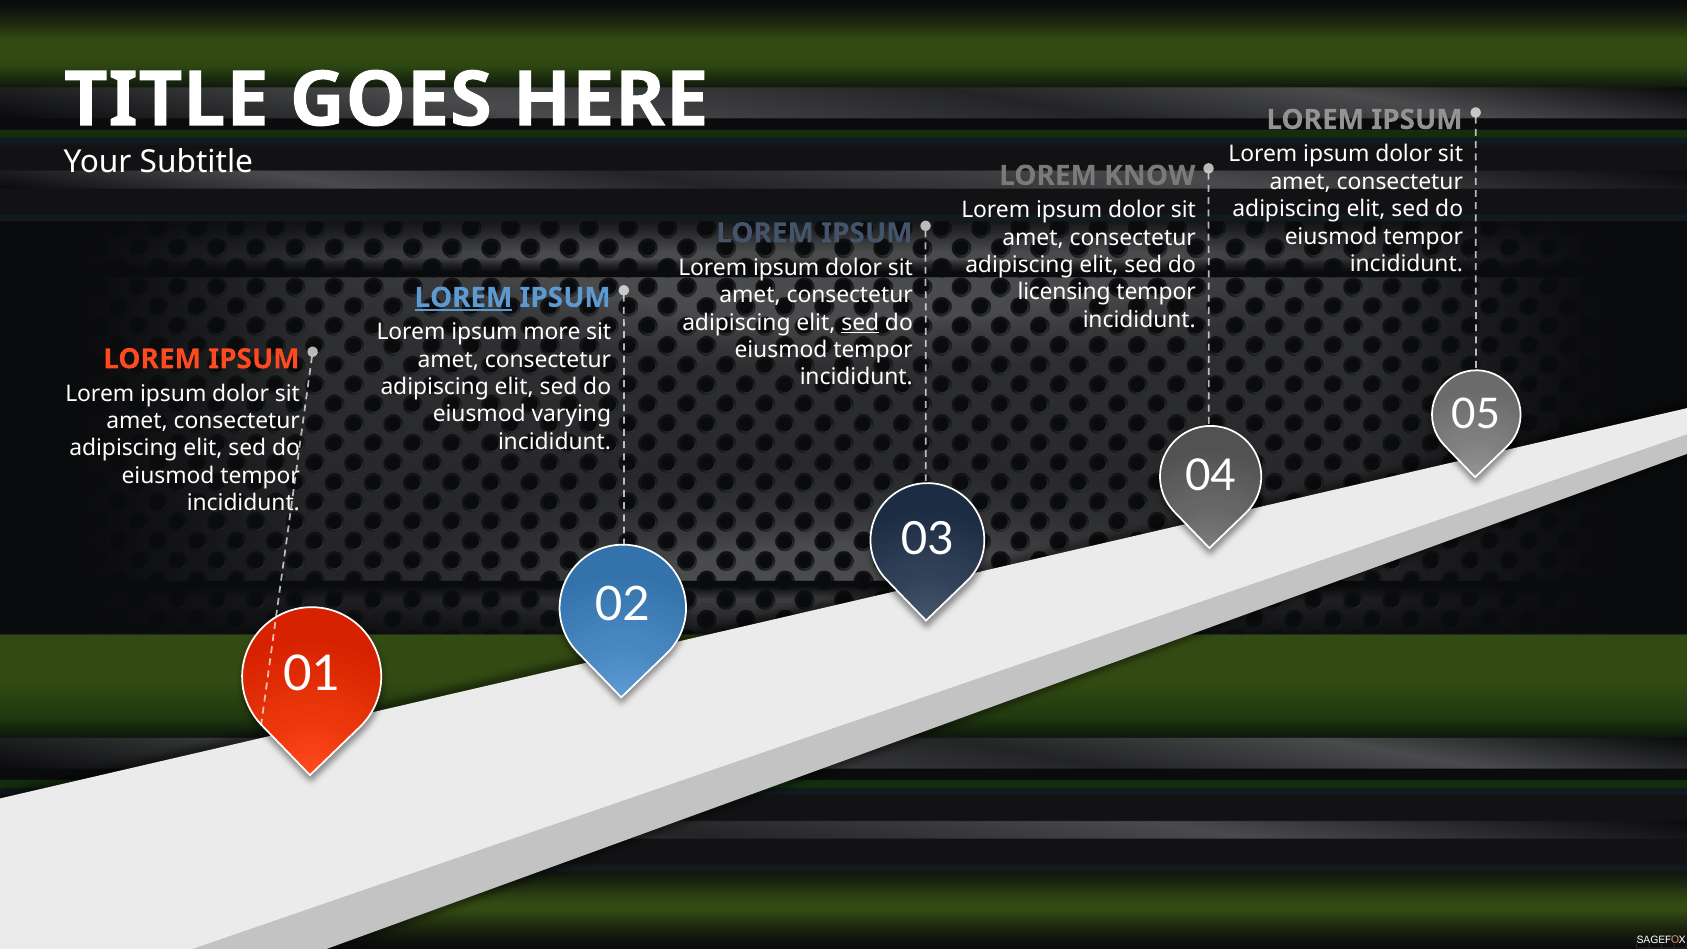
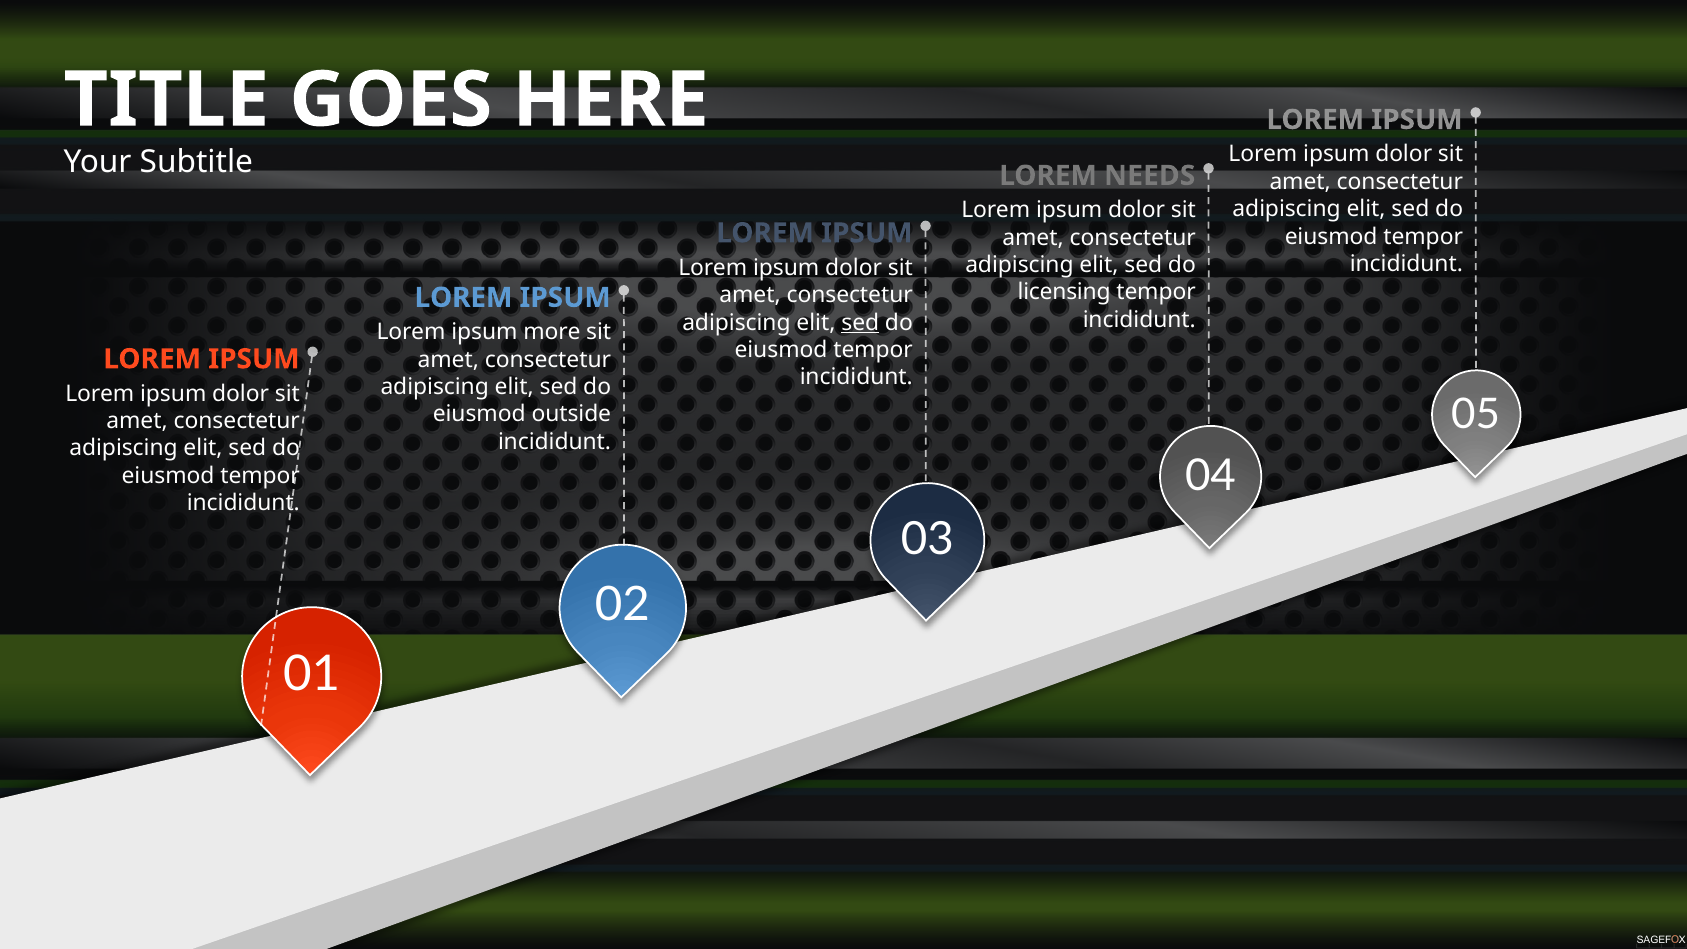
KNOW: KNOW -> NEEDS
LOREM at (463, 298) underline: present -> none
varying: varying -> outside
